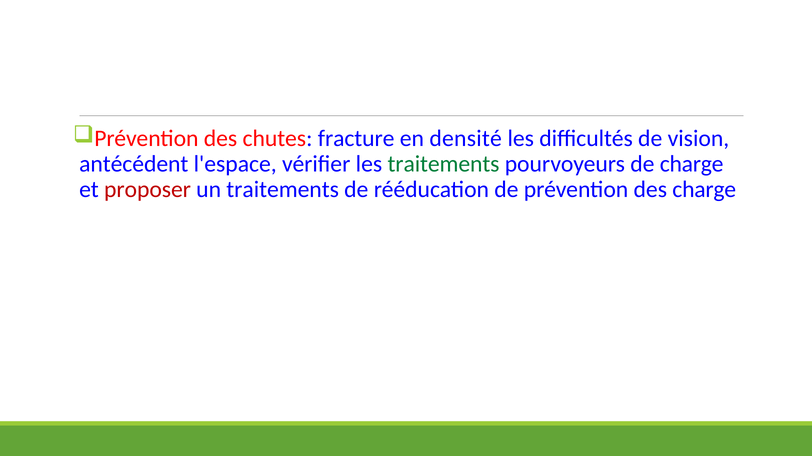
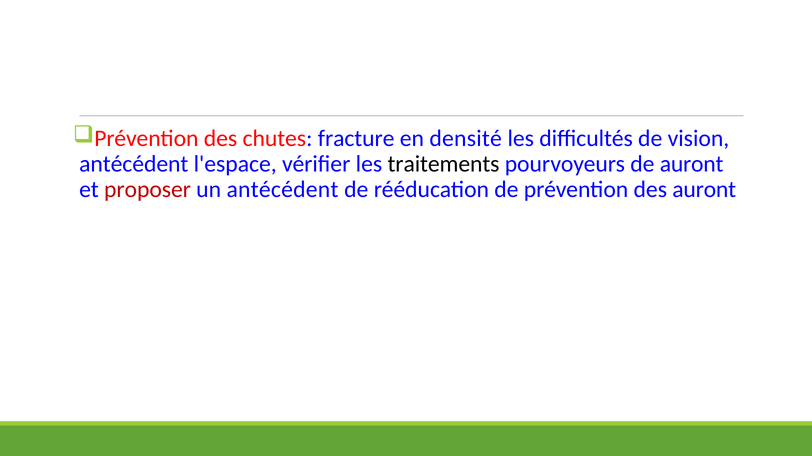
traitements at (444, 164) colour: green -> black
de charge: charge -> auront
un traitements: traitements -> antécédent
des charge: charge -> auront
